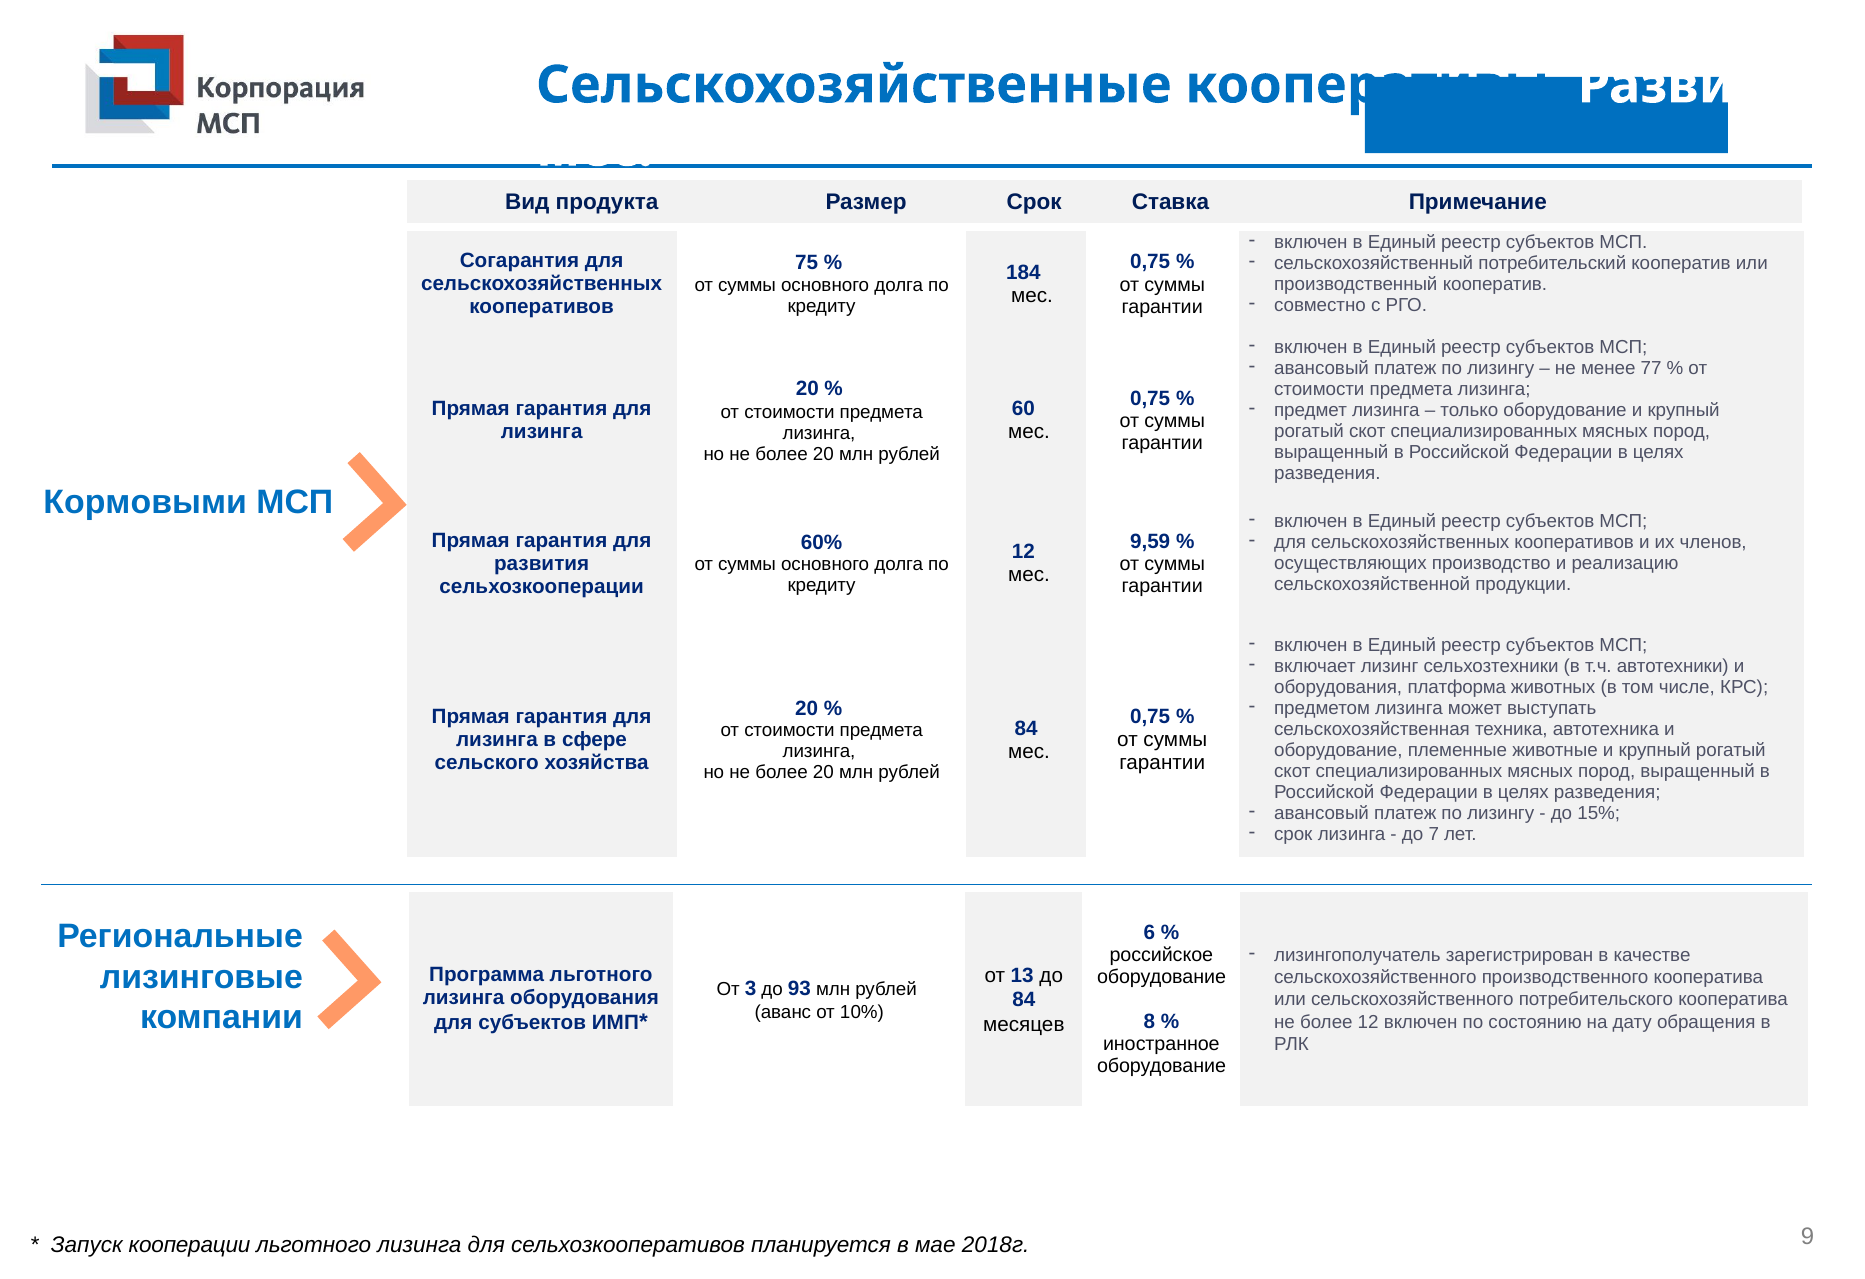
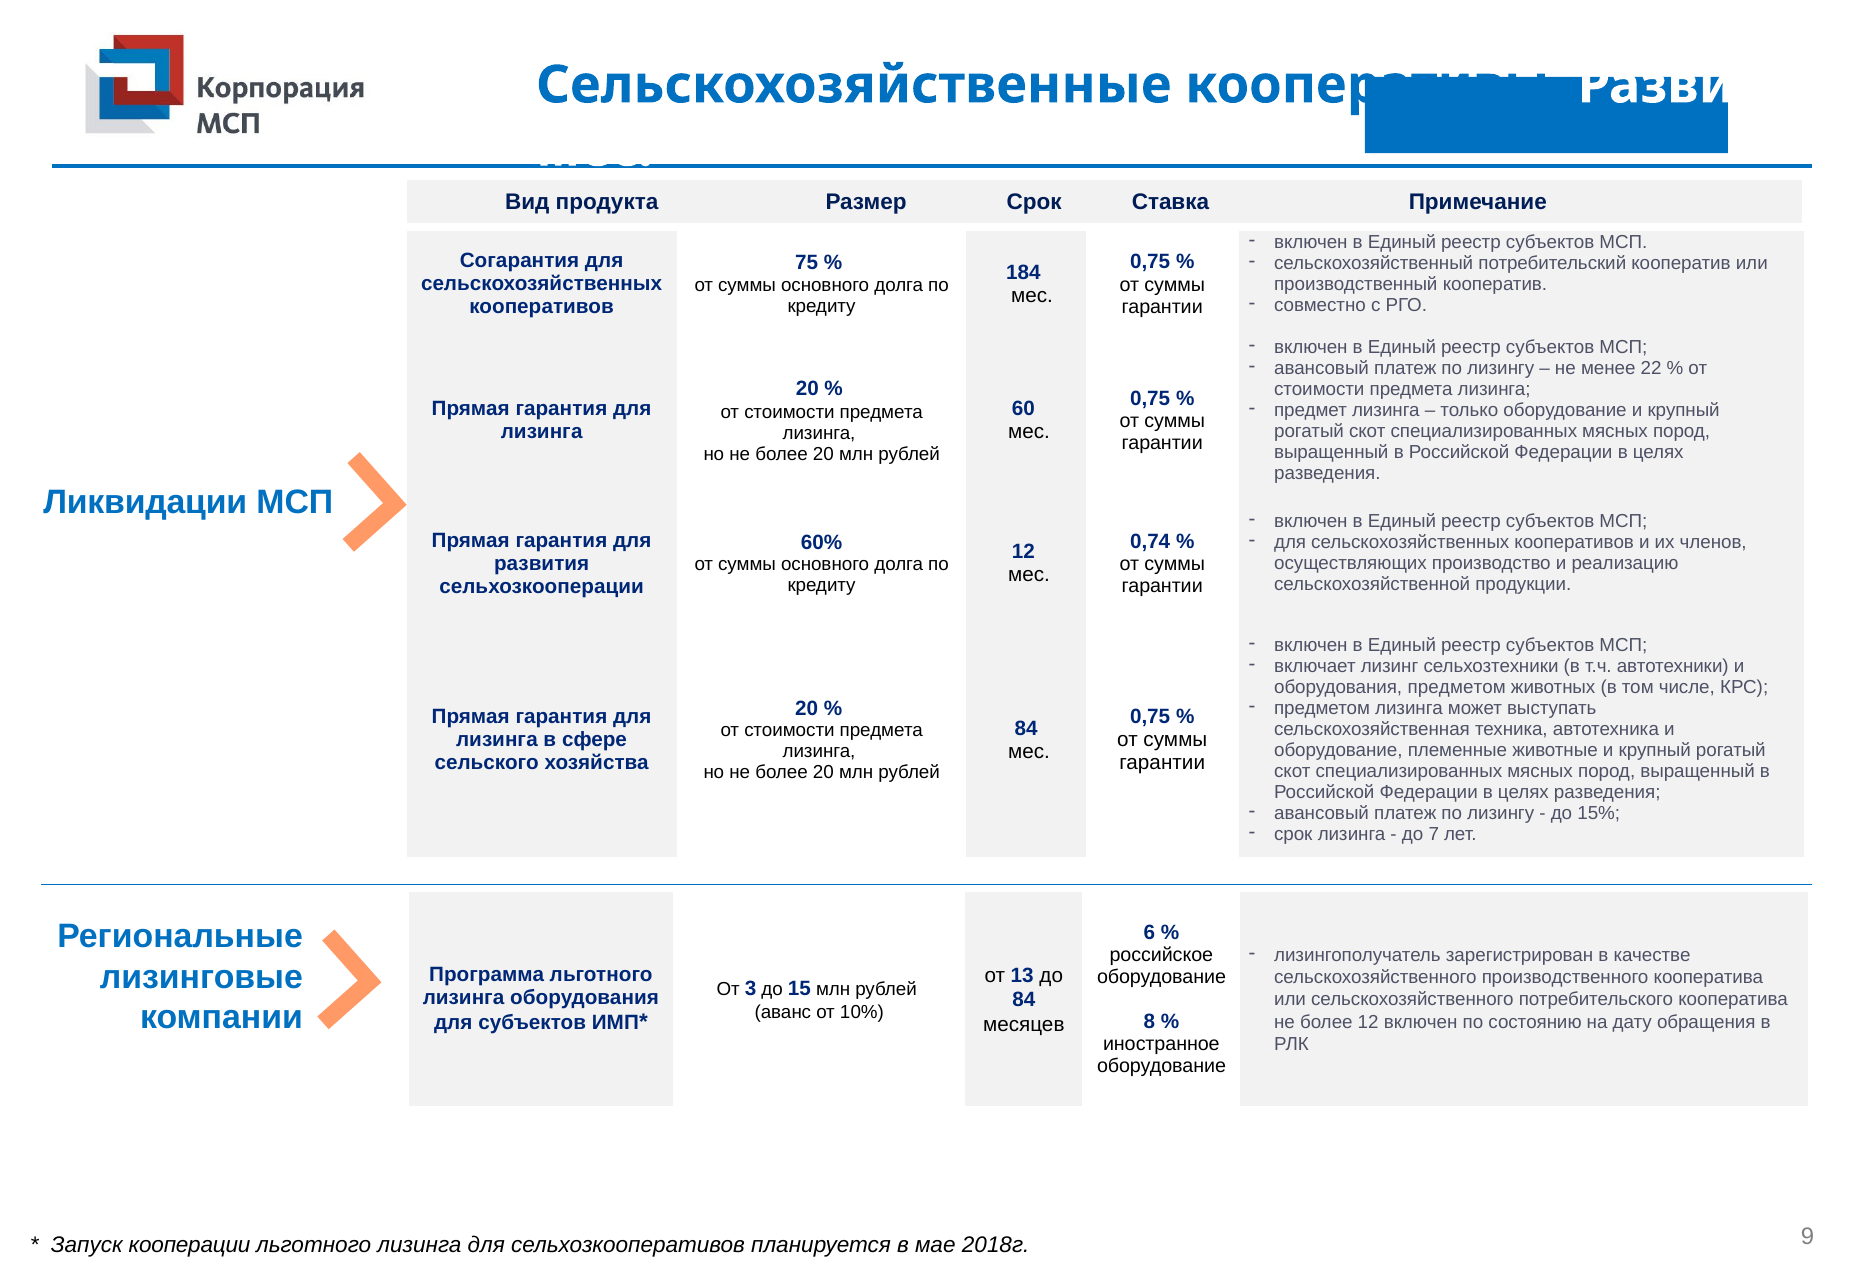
77: 77 -> 22
Кормовыми: Кормовыми -> Ликвидации
9,59: 9,59 -> 0,74
оборудования платформа: платформа -> предметом
93: 93 -> 15
